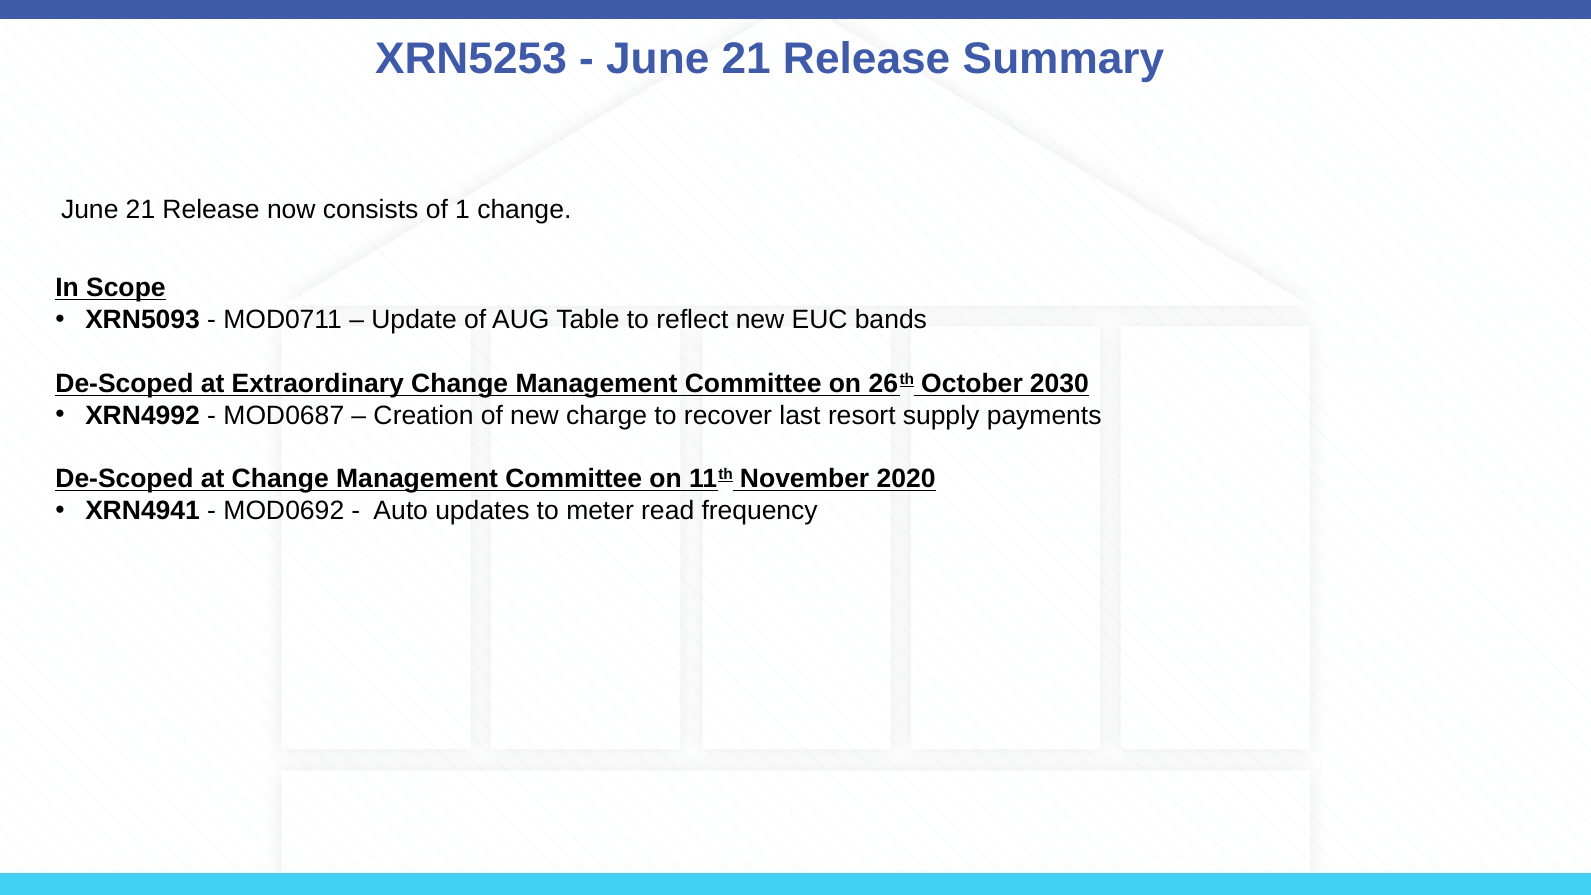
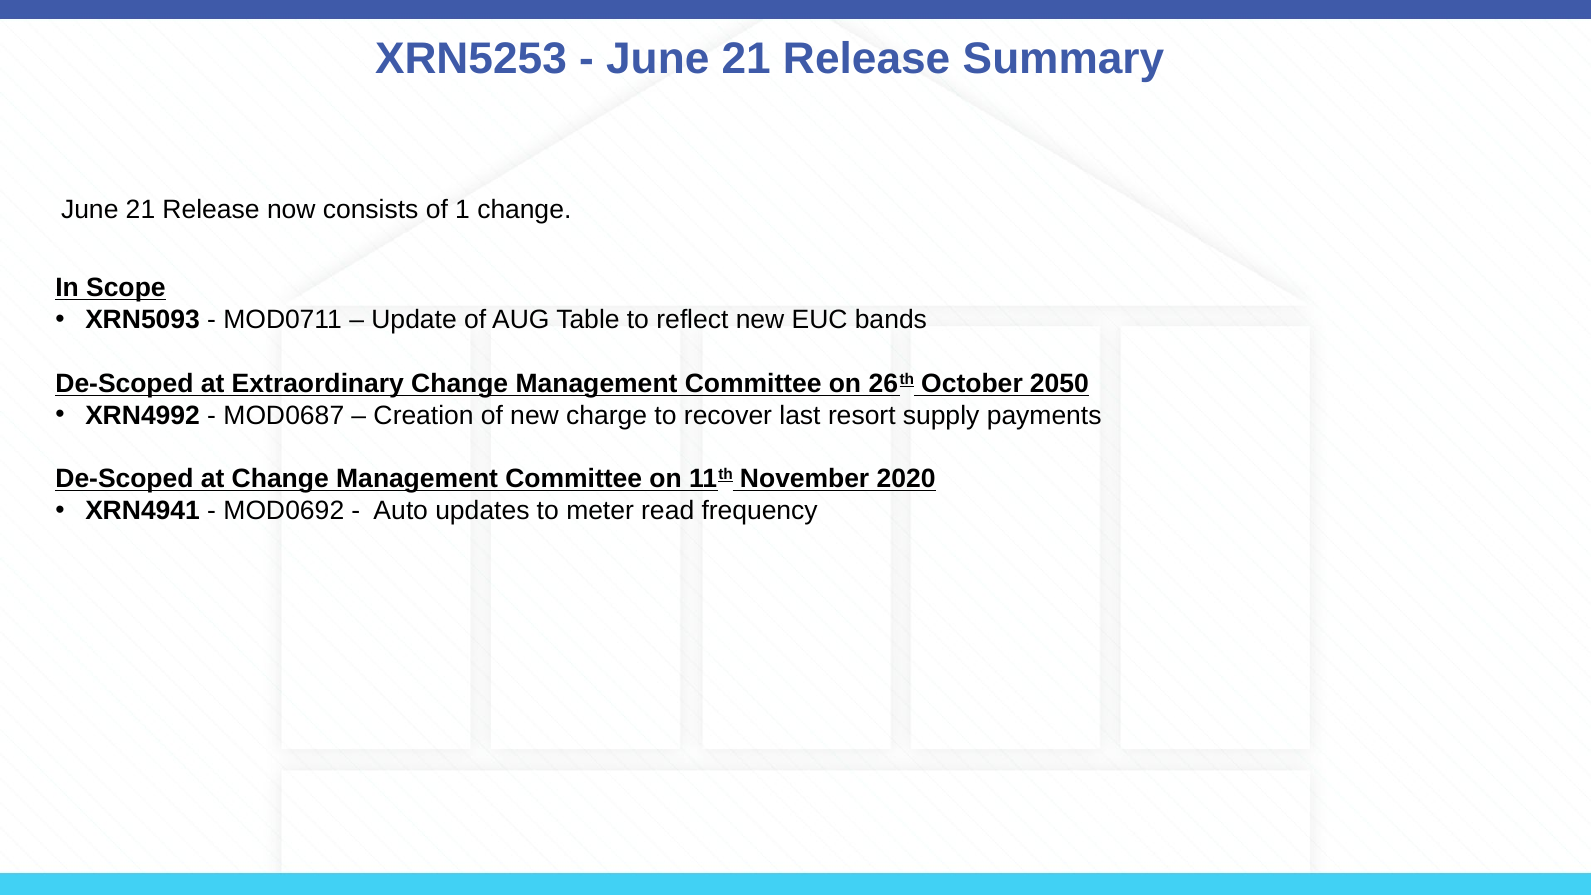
2030: 2030 -> 2050
